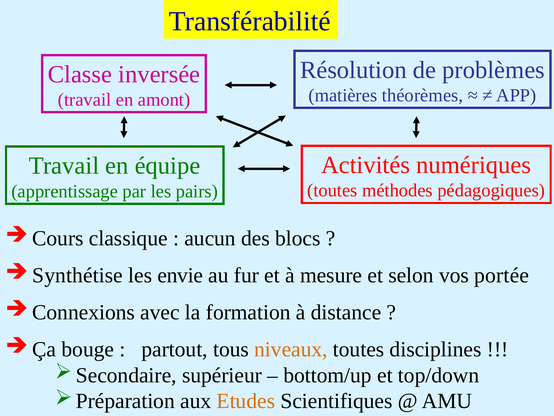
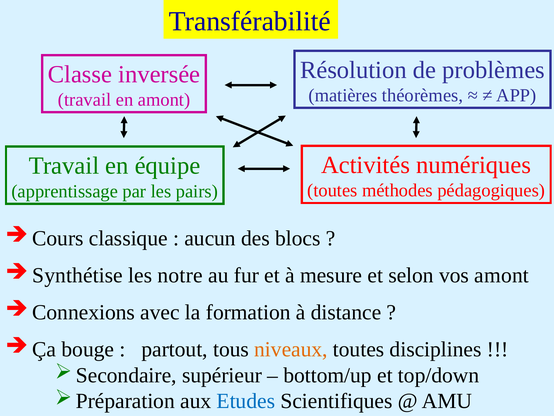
envie: envie -> notre
vos portée: portée -> amont
Etudes colour: orange -> blue
